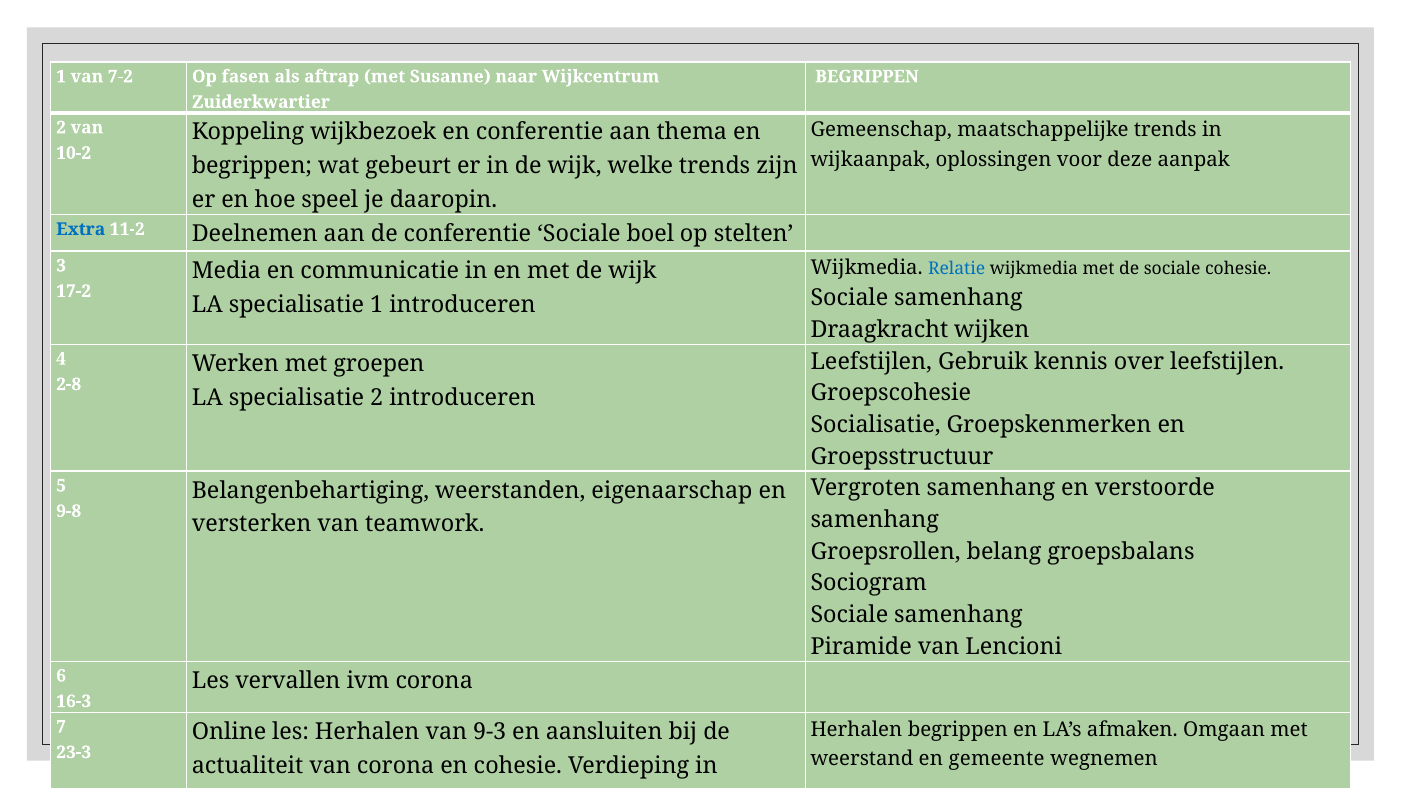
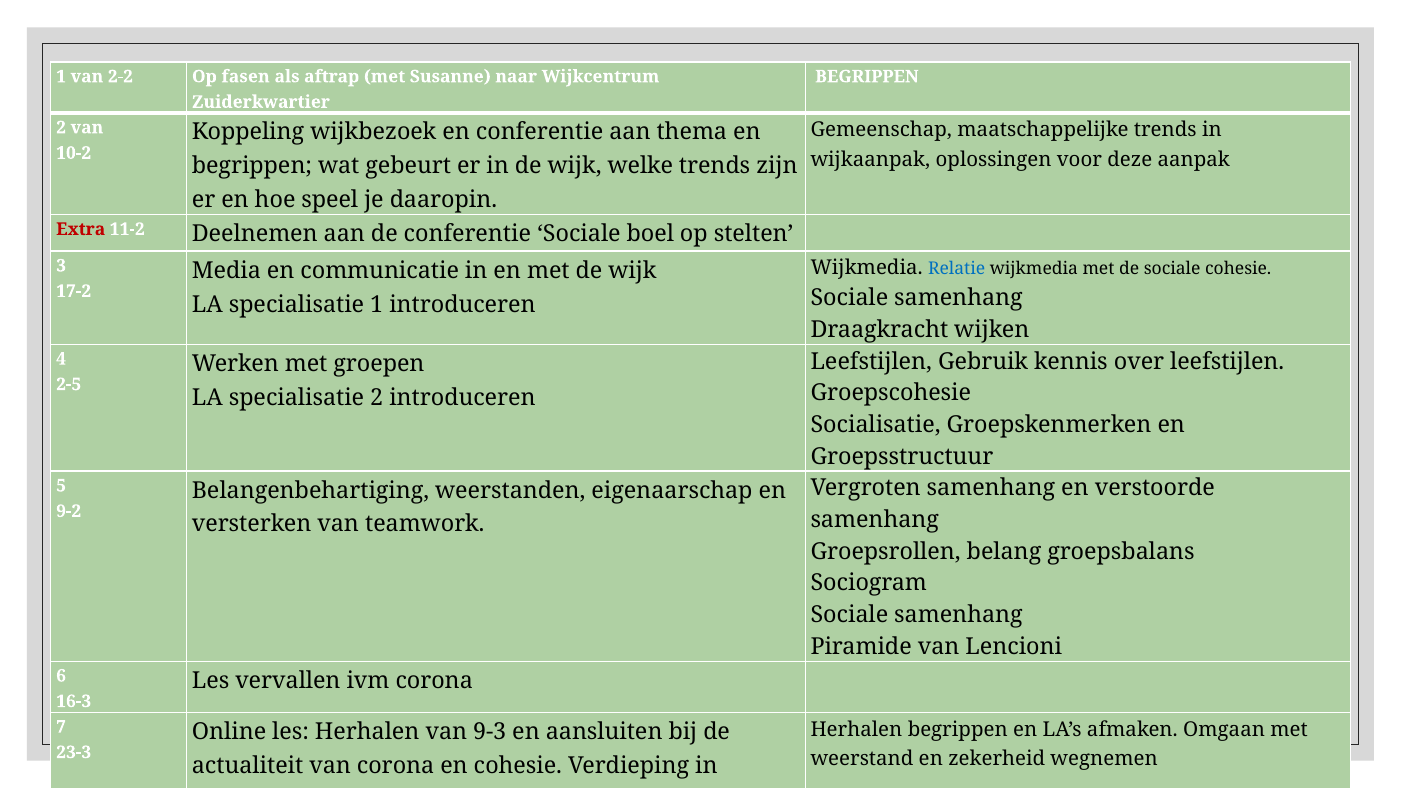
7-2: 7-2 -> 2-2
Extra colour: blue -> red
2-8: 2-8 -> 2-5
9-8: 9-8 -> 9-2
gemeente: gemeente -> zekerheid
